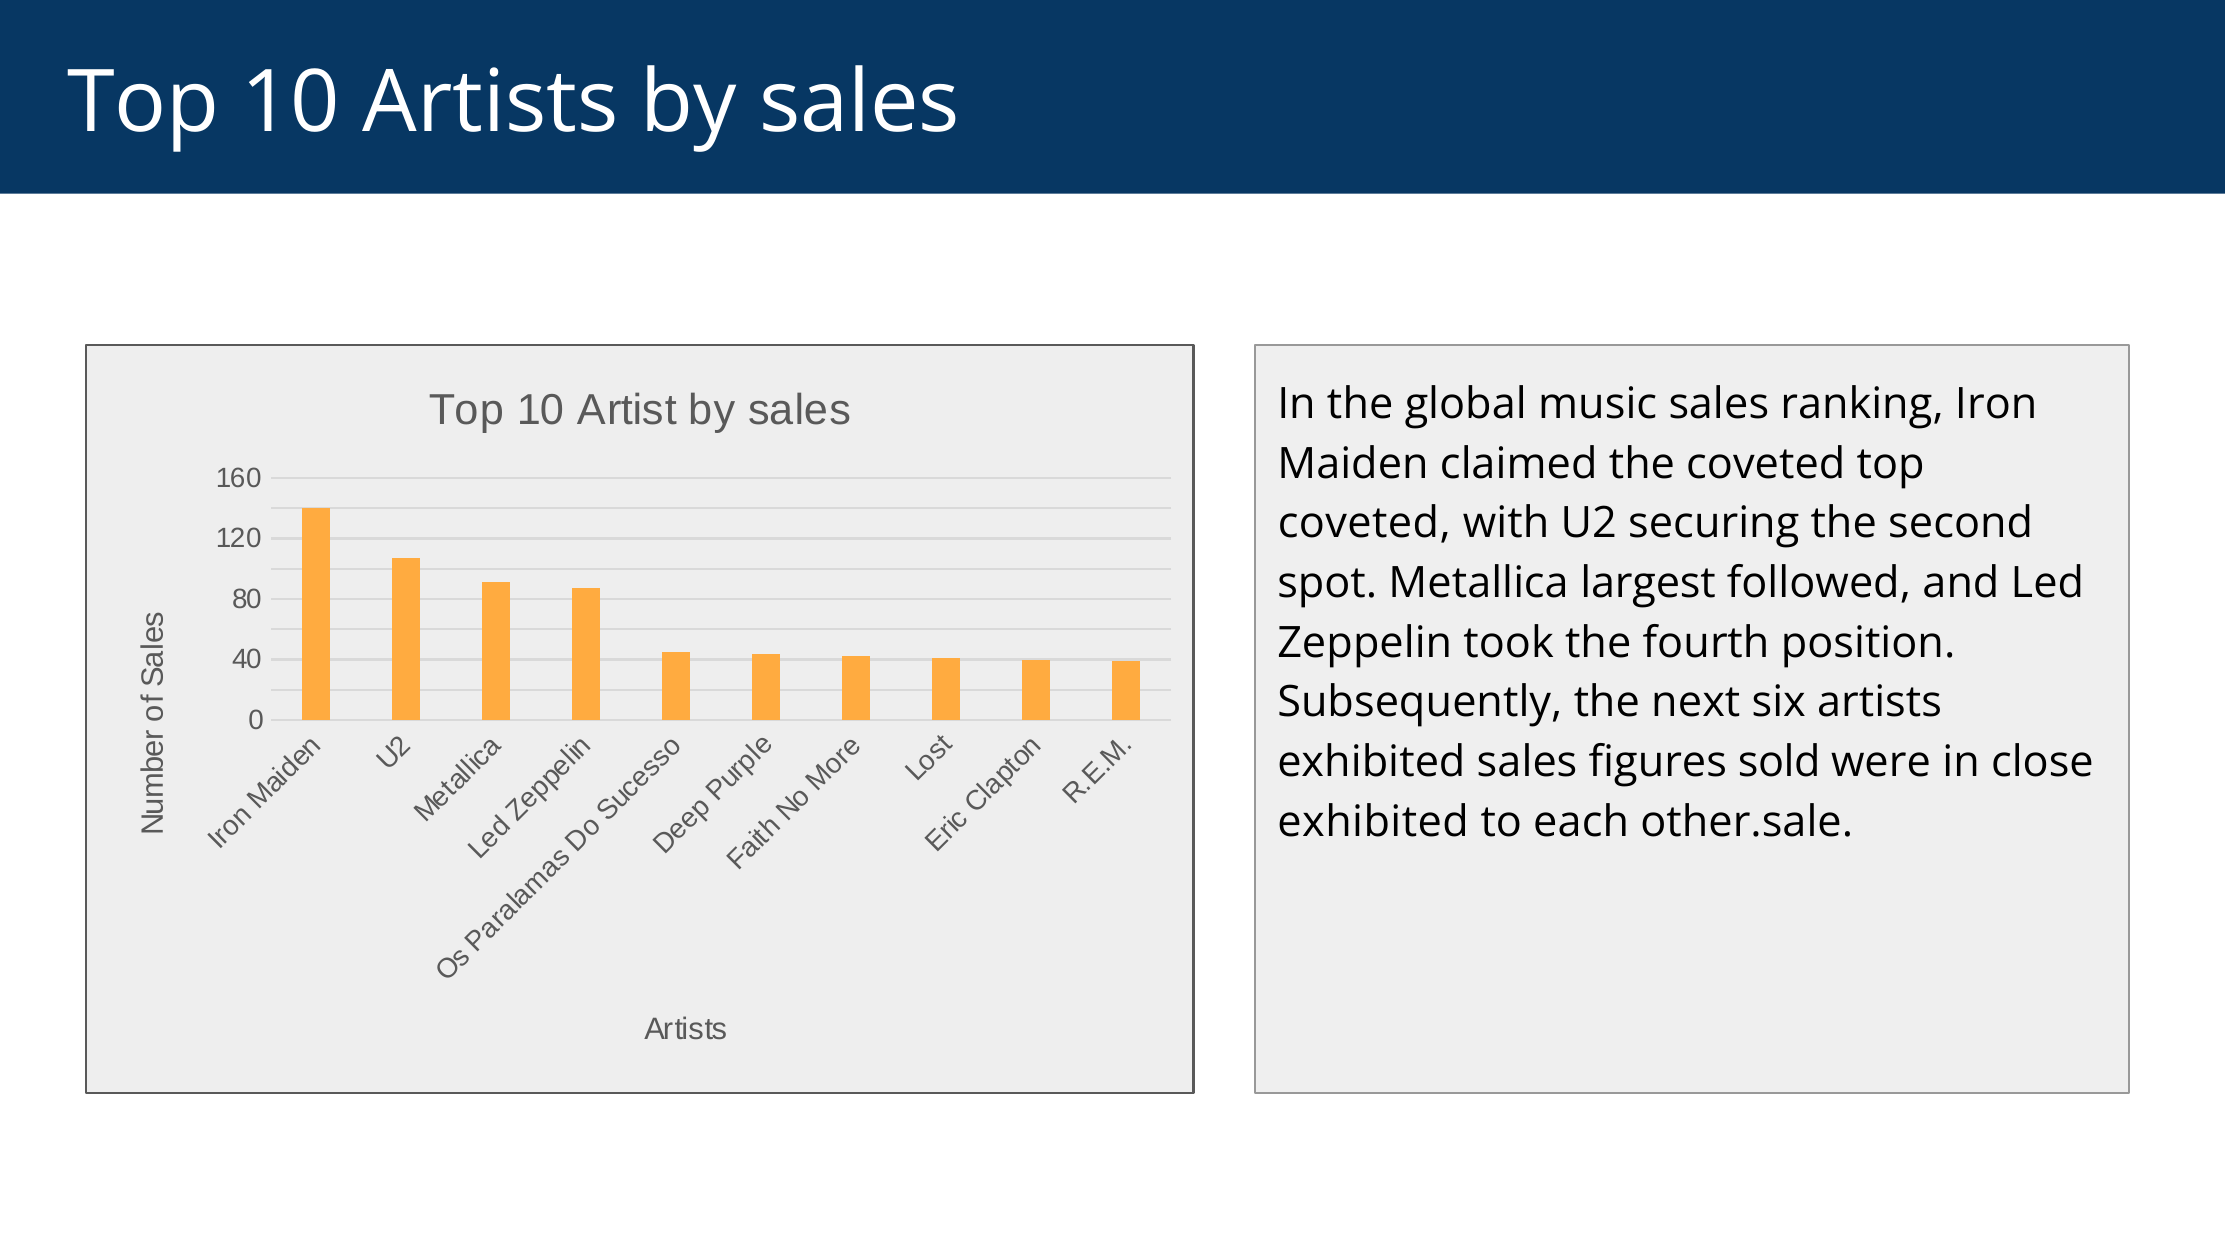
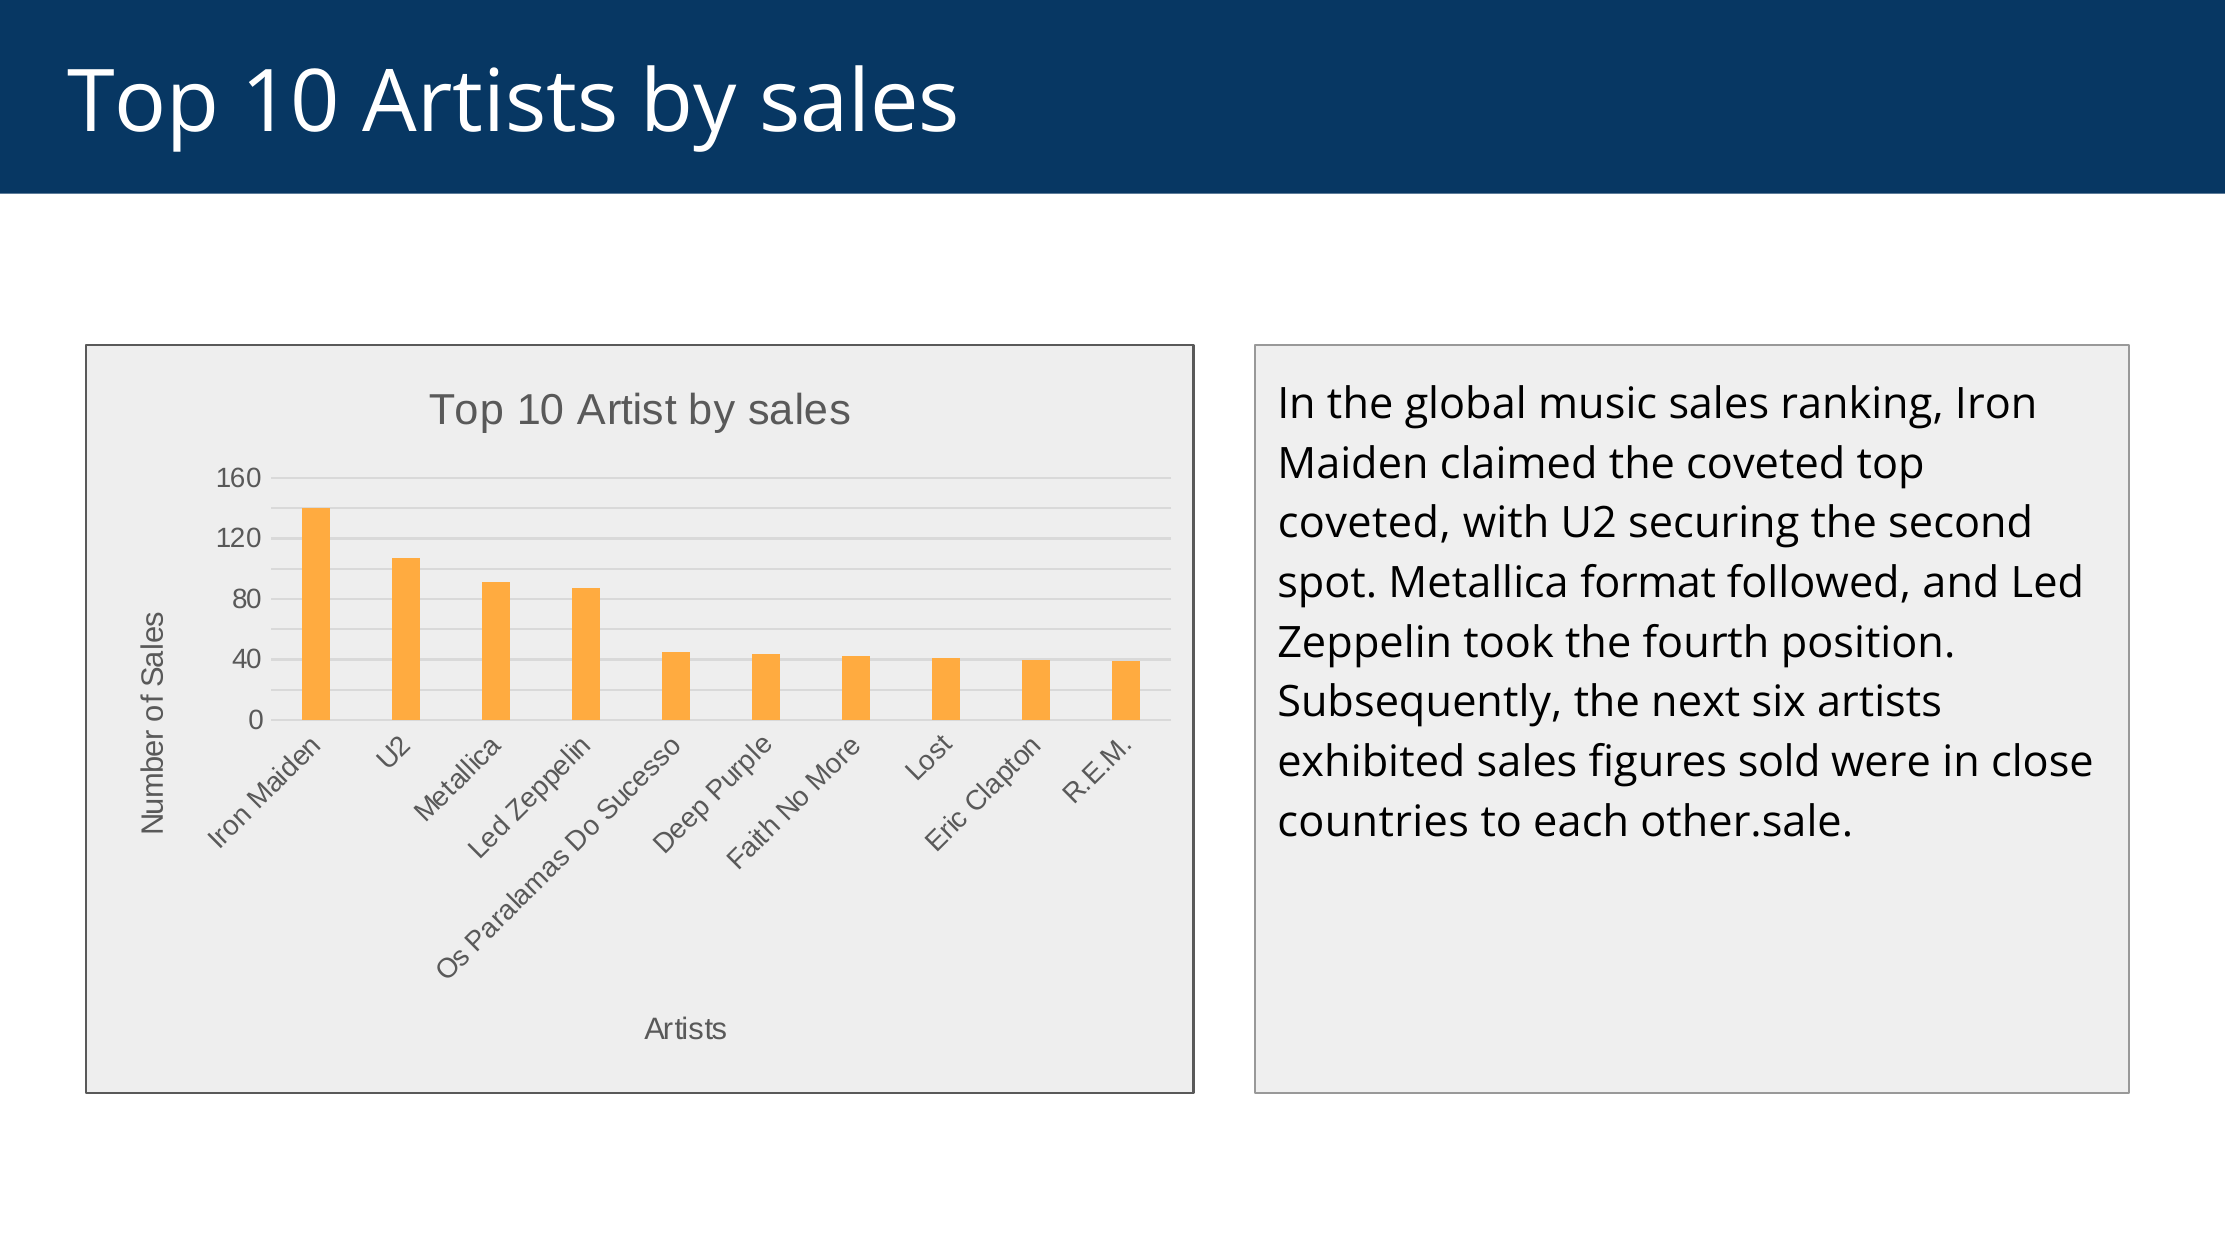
largest: largest -> format
exhibited at (1373, 822): exhibited -> countries
